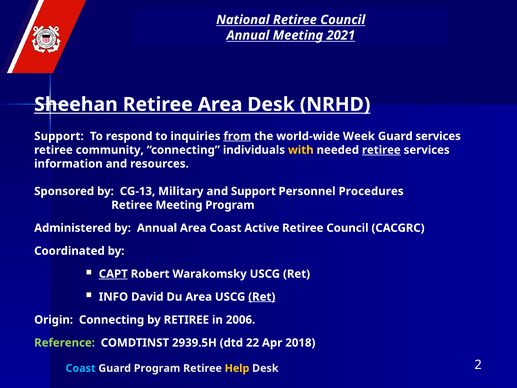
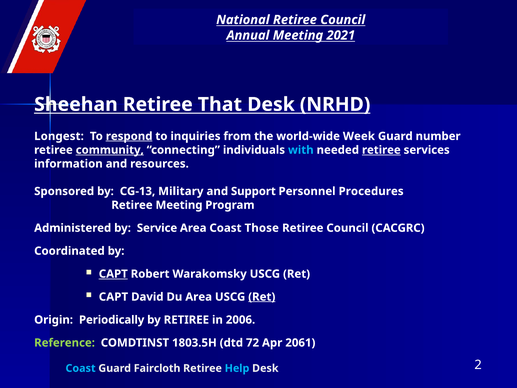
Retiree Area: Area -> That
Support at (59, 136): Support -> Longest
respond underline: none -> present
from underline: present -> none
Guard services: services -> number
community underline: none -> present
with colour: yellow -> light blue
by Annual: Annual -> Service
Active: Active -> Those
INFO at (113, 297): INFO -> CAPT
Origin Connecting: Connecting -> Periodically
2939.5H: 2939.5H -> 1803.5H
22: 22 -> 72
2018: 2018 -> 2061
Guard Program: Program -> Faircloth
Help colour: yellow -> light blue
